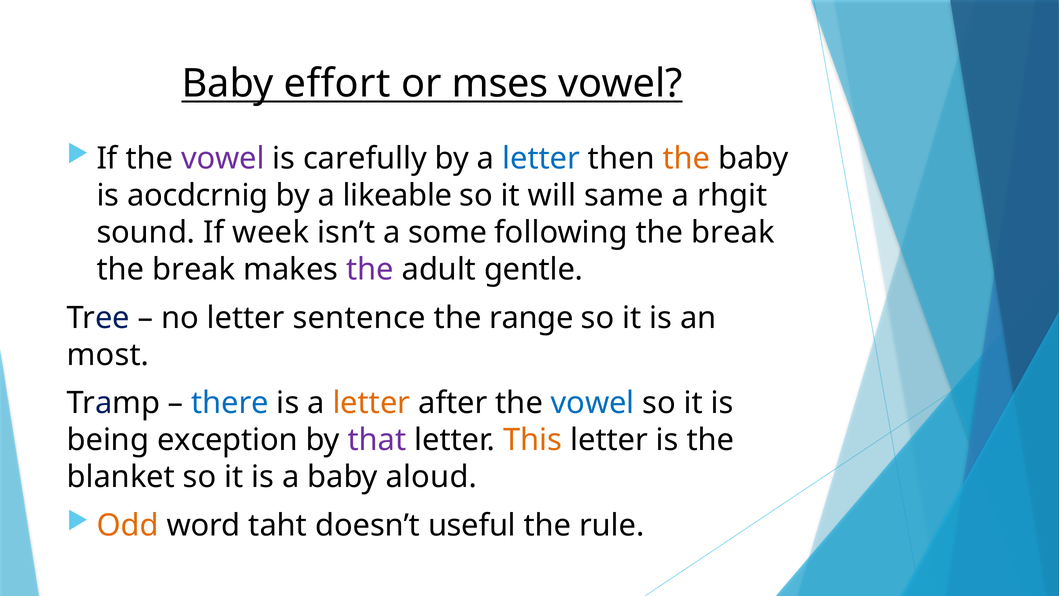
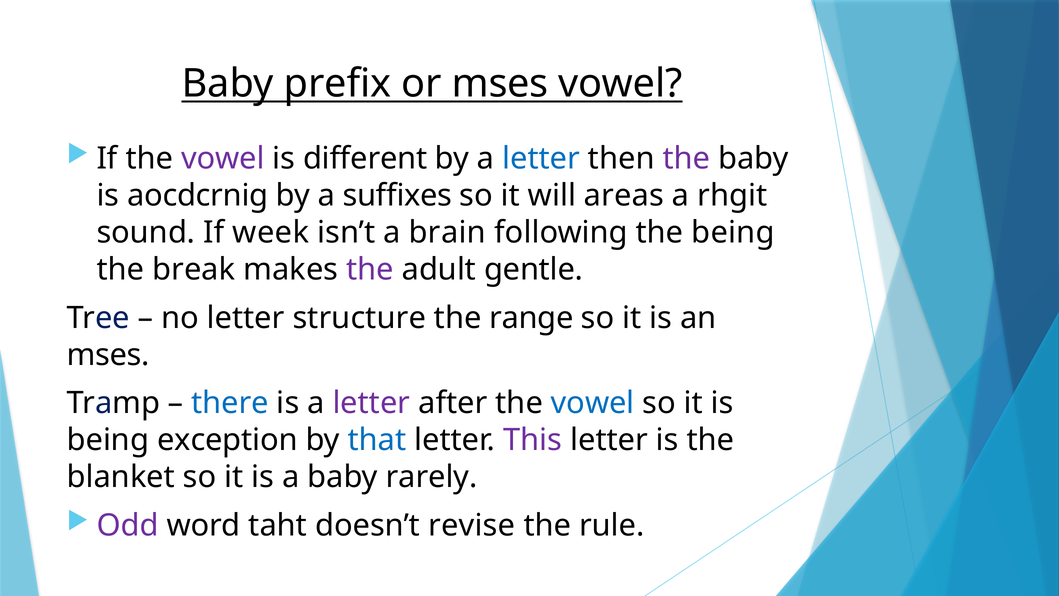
effort: effort -> prefix
carefully: carefully -> different
the at (686, 158) colour: orange -> purple
likeable: likeable -> suffixes
same: same -> areas
some: some -> brain
following the break: break -> being
sentence: sentence -> structure
most at (108, 355): most -> mses
letter at (371, 403) colour: orange -> purple
that colour: purple -> blue
This colour: orange -> purple
aloud: aloud -> rarely
Odd colour: orange -> purple
useful: useful -> revise
